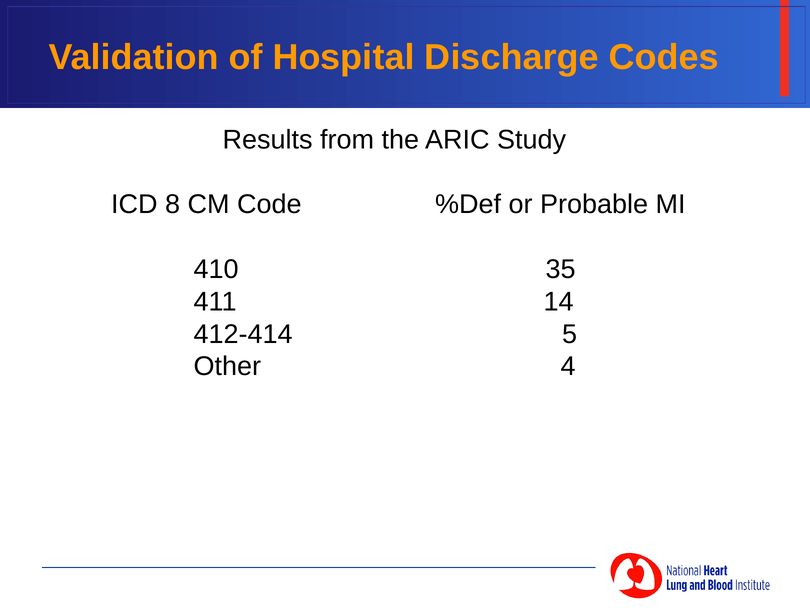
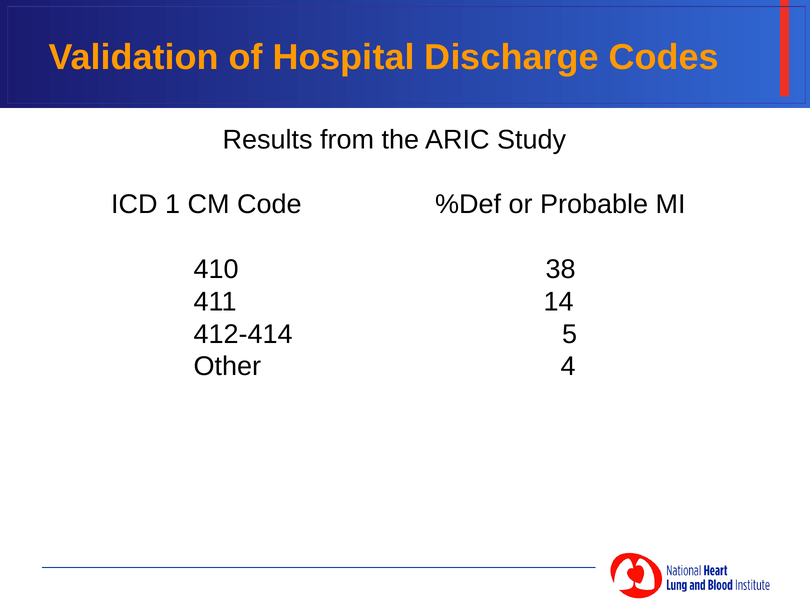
8: 8 -> 1
35: 35 -> 38
